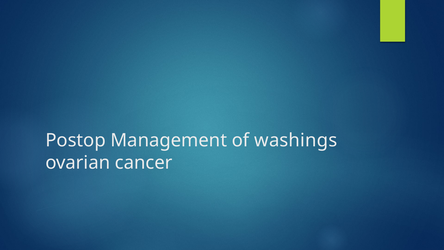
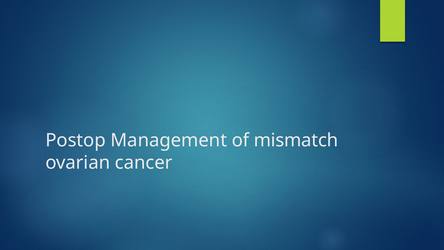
washings: washings -> mismatch
